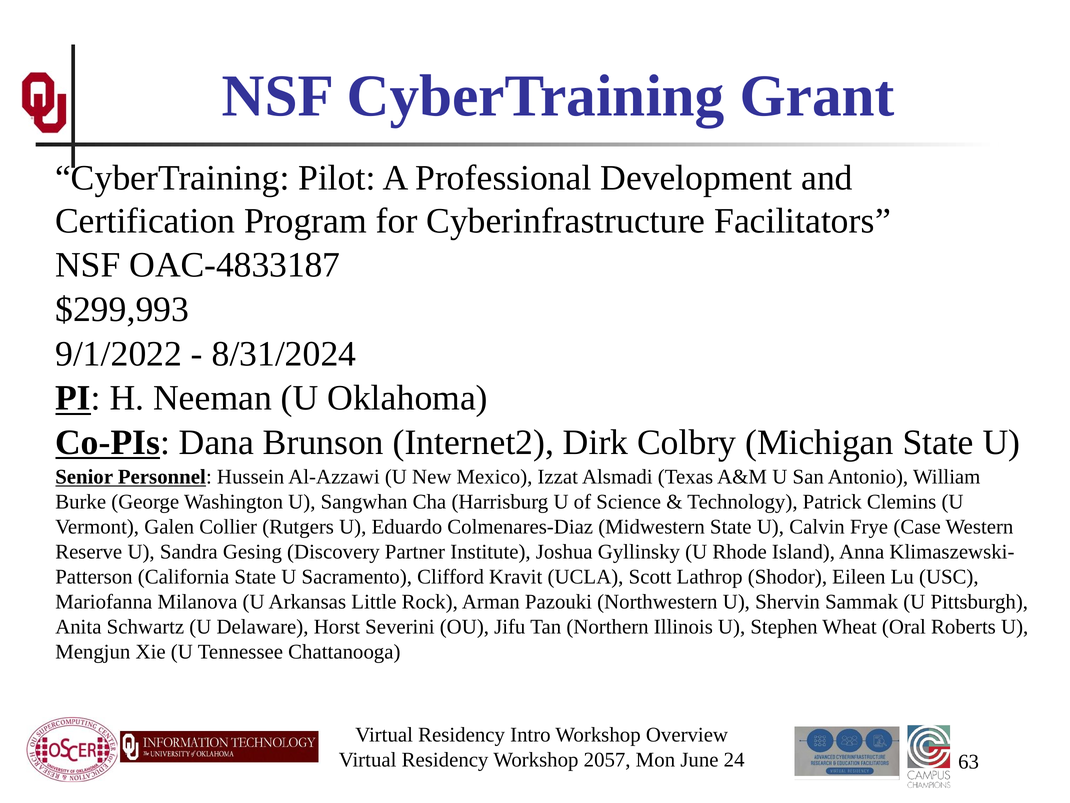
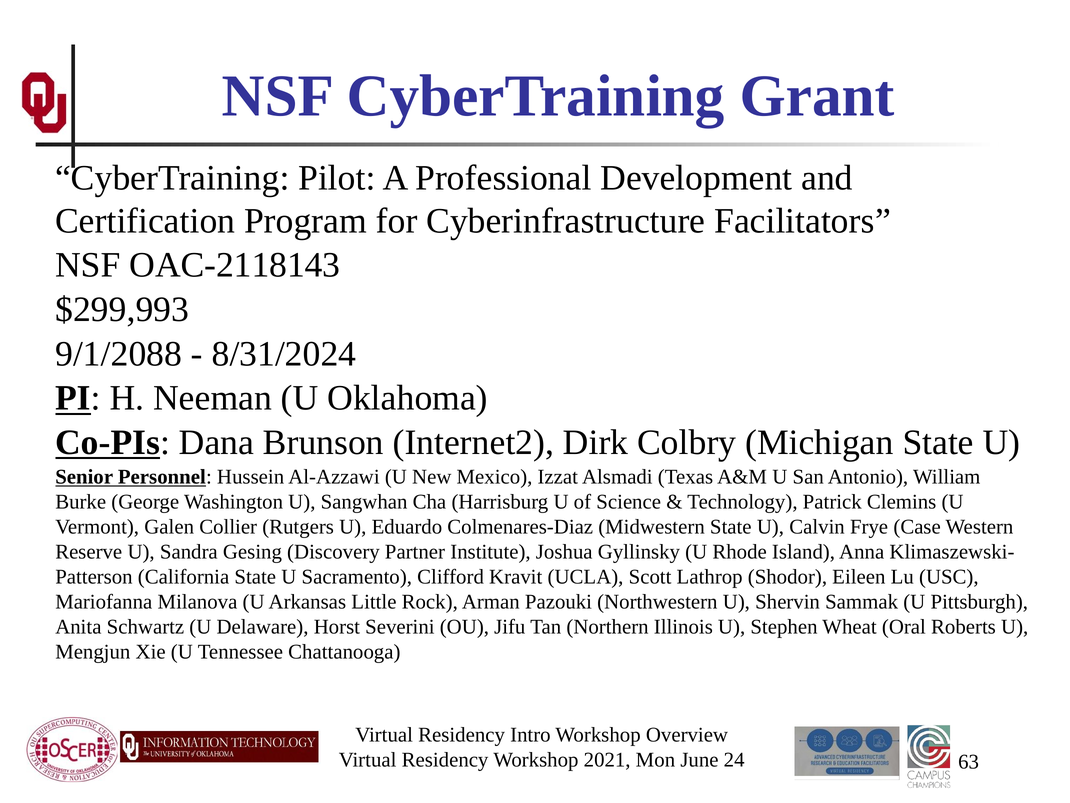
OAC-4833187: OAC-4833187 -> OAC-2118143
9/1/2022: 9/1/2022 -> 9/1/2088
2057: 2057 -> 2021
